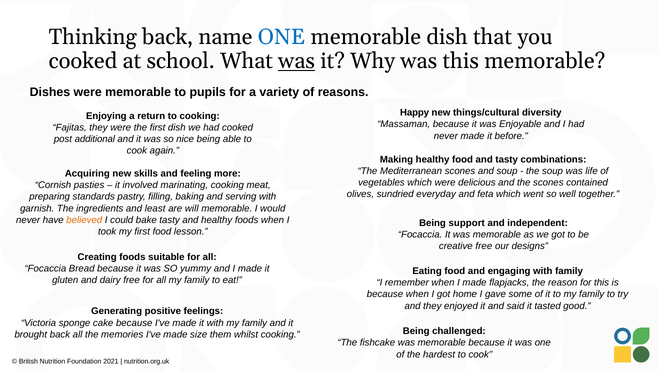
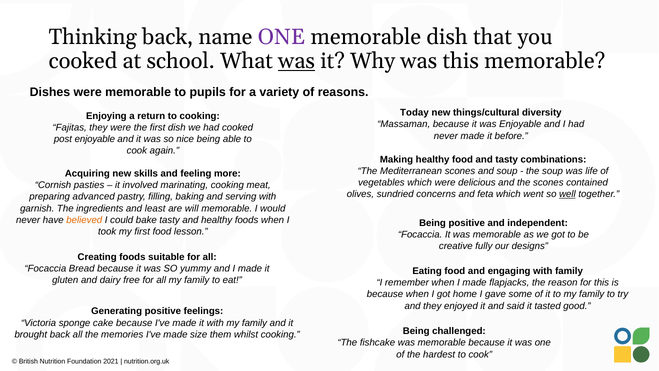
ONE at (282, 37) colour: blue -> purple
Happy: Happy -> Today
post additional: additional -> enjoyable
everyday: everyday -> concerns
well underline: none -> present
standards: standards -> advanced
Being support: support -> positive
creative free: free -> fully
